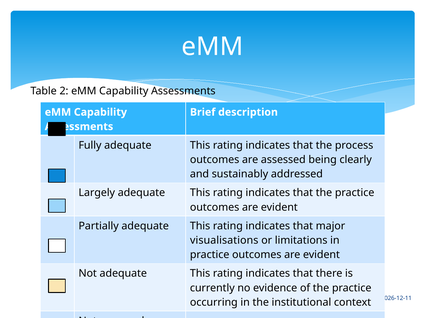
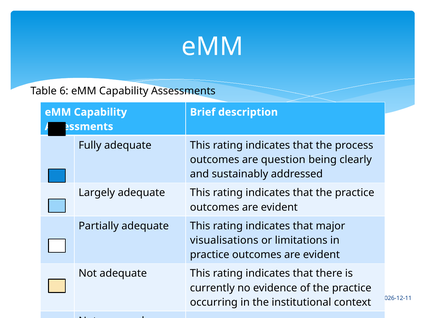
2: 2 -> 6
are assessed: assessed -> question
